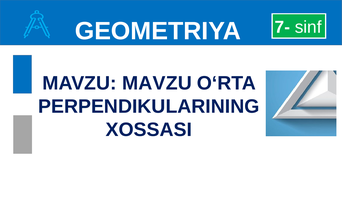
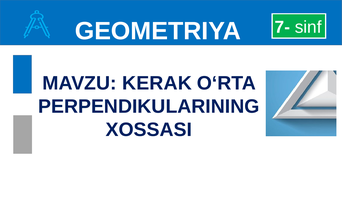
MAVZU MAVZU: MAVZU -> KERAK
